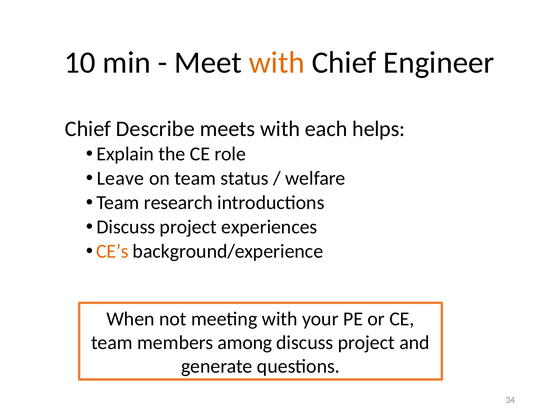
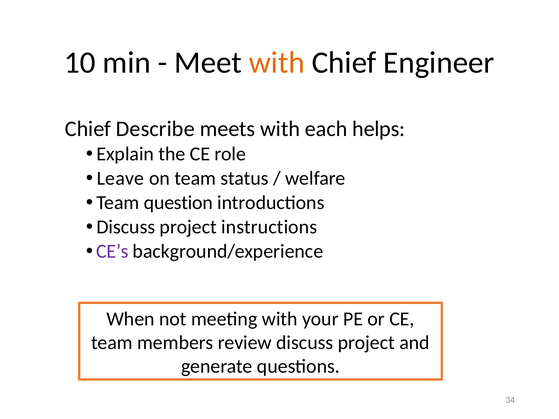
research: research -> question
experiences: experiences -> instructions
CE’s colour: orange -> purple
among: among -> review
